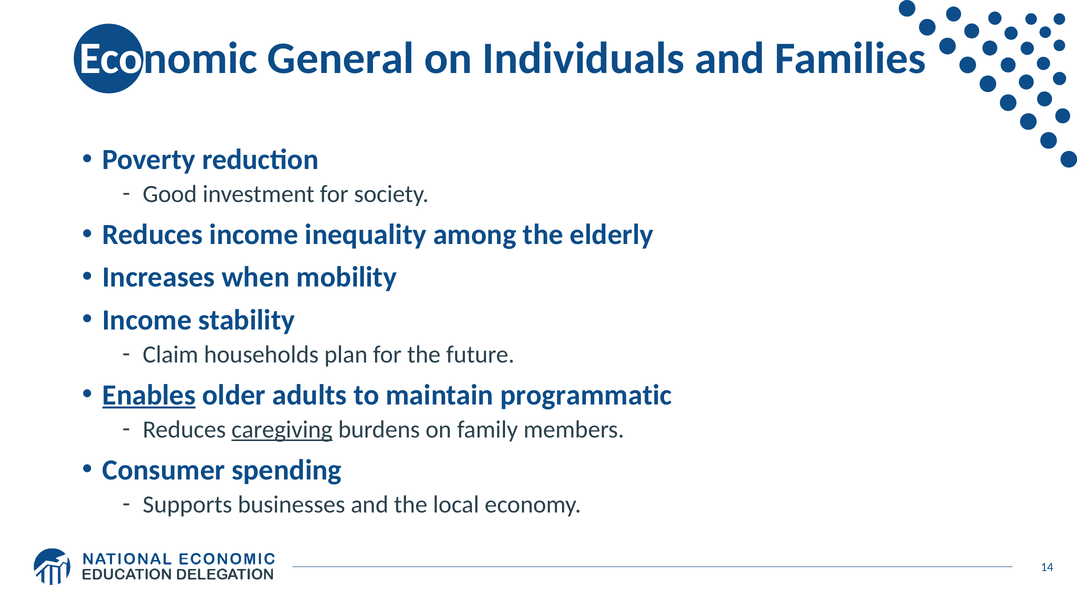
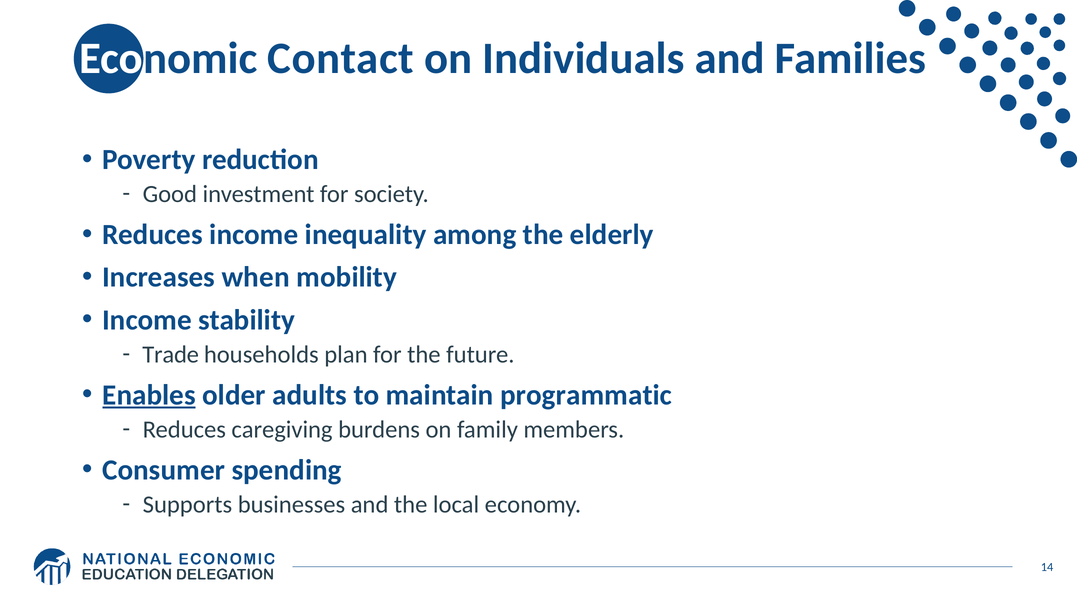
General: General -> Contact
Claim: Claim -> Trade
caregiving underline: present -> none
